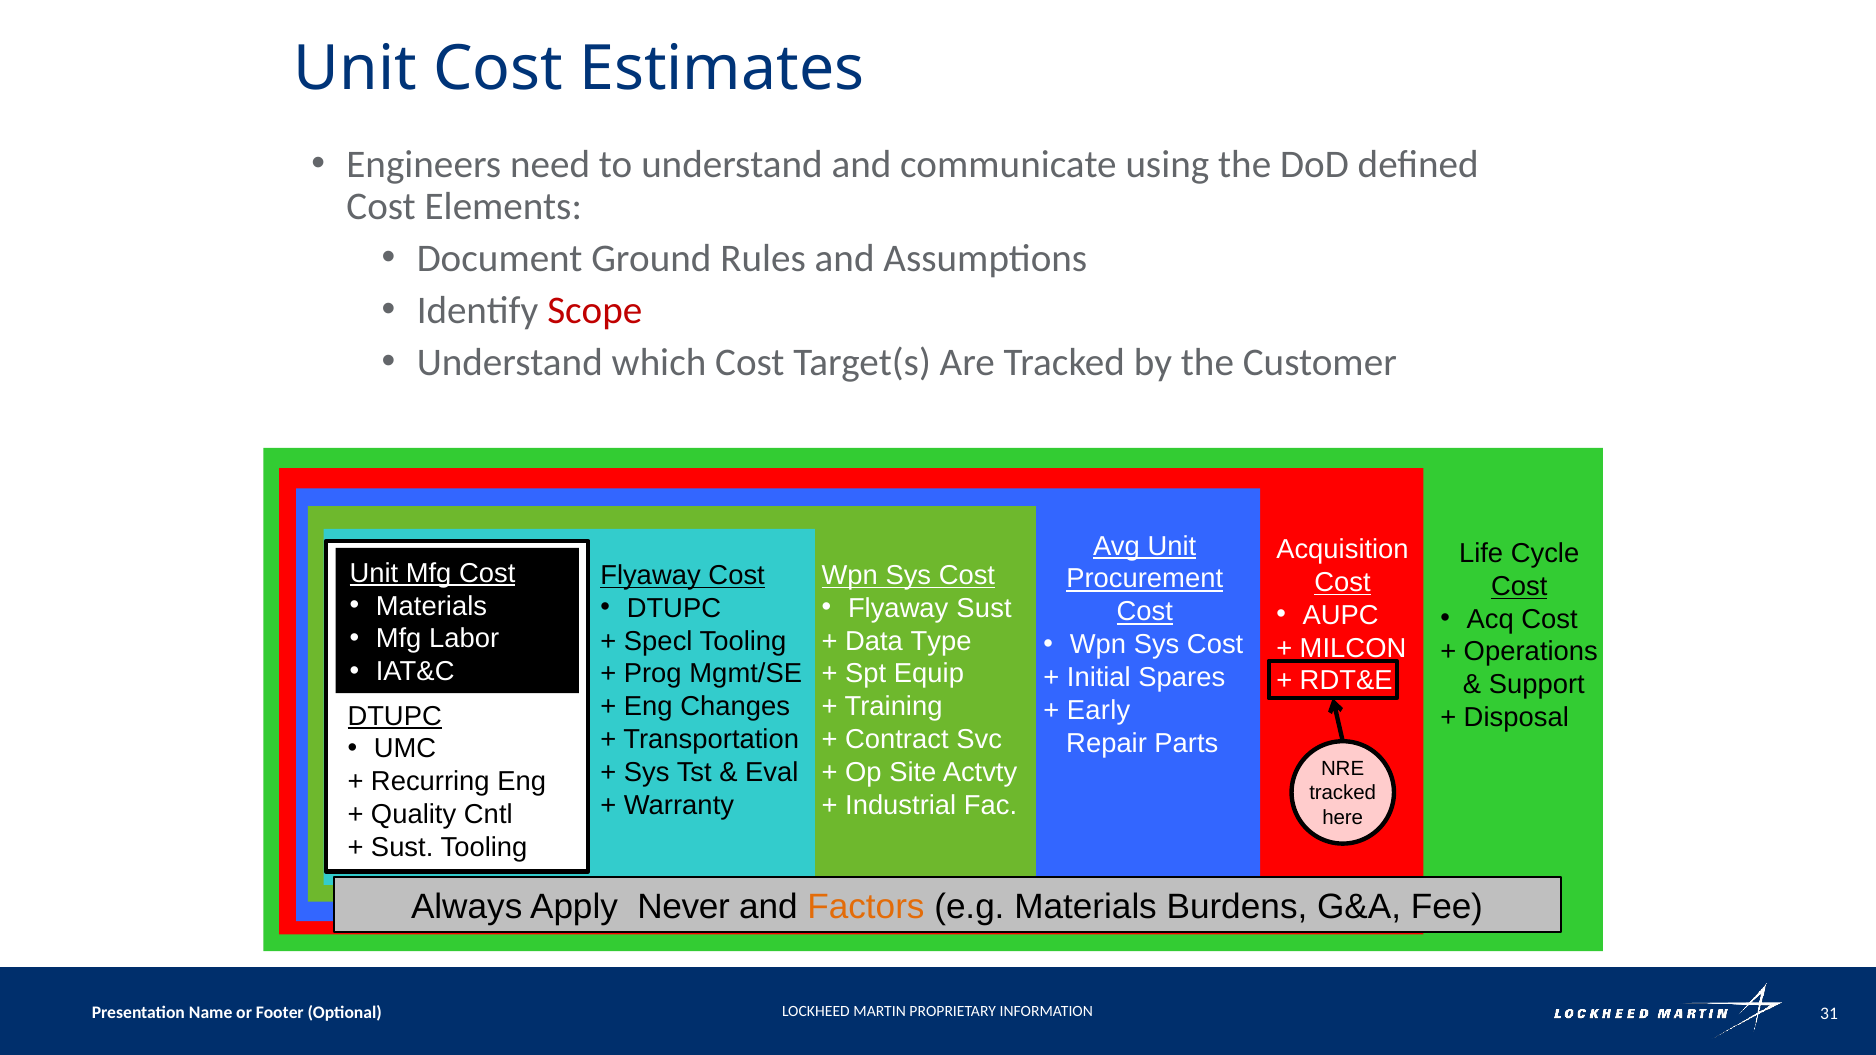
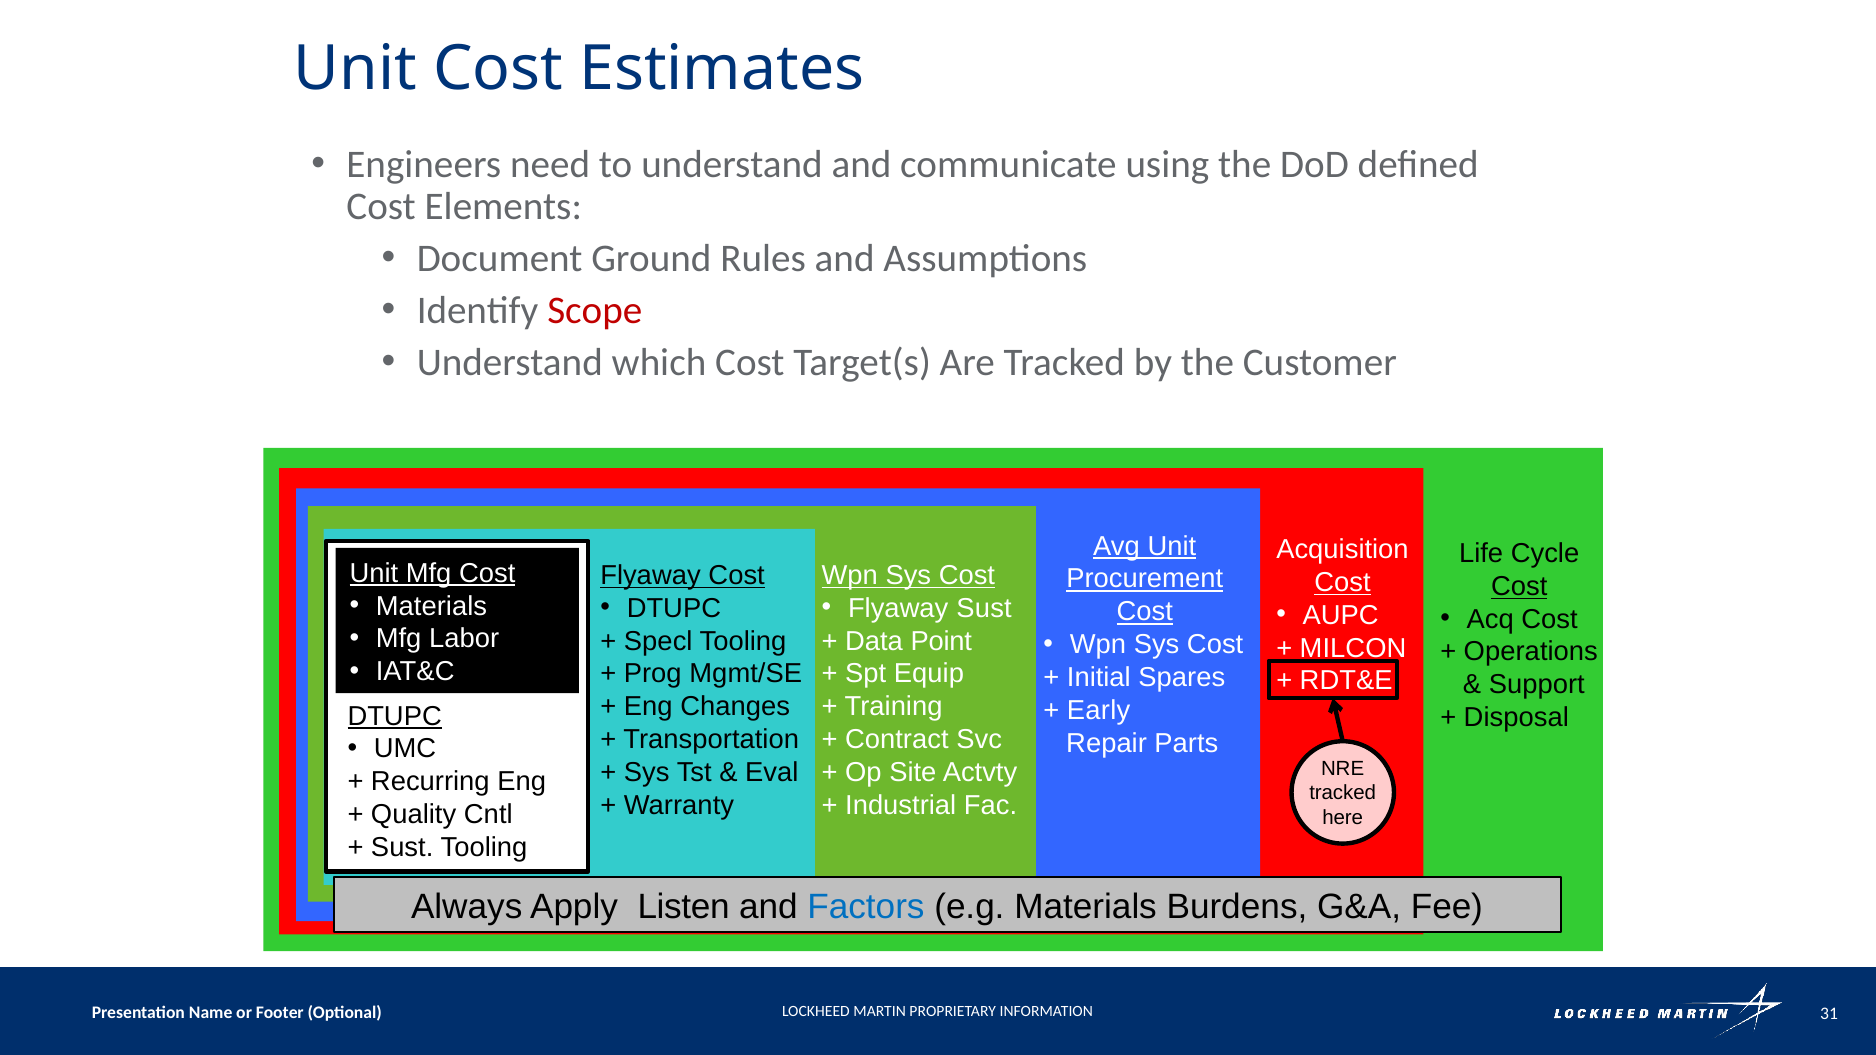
Type: Type -> Point
Never: Never -> Listen
Factors colour: orange -> blue
